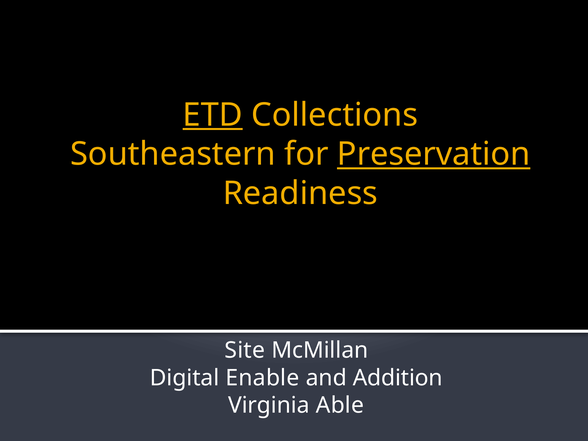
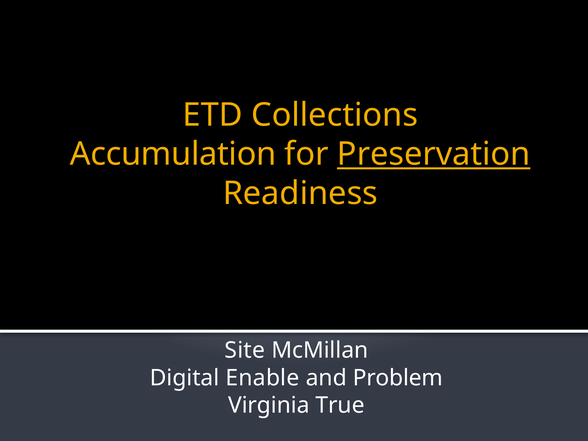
ETD underline: present -> none
Southeastern: Southeastern -> Accumulation
Addition: Addition -> Problem
Able: Able -> True
